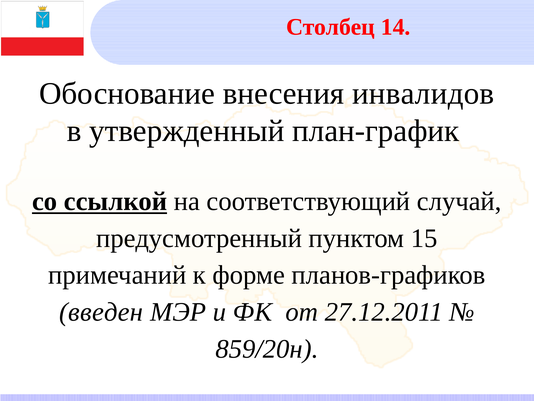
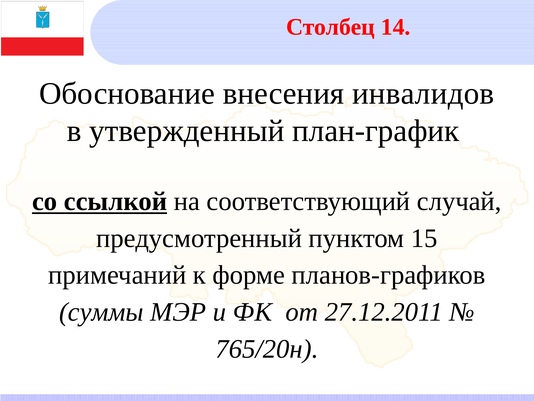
введен: введен -> суммы
859/20н: 859/20н -> 765/20н
